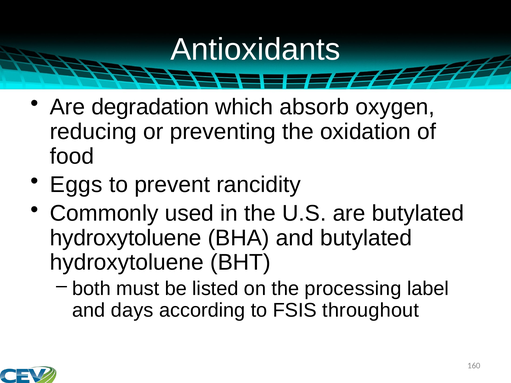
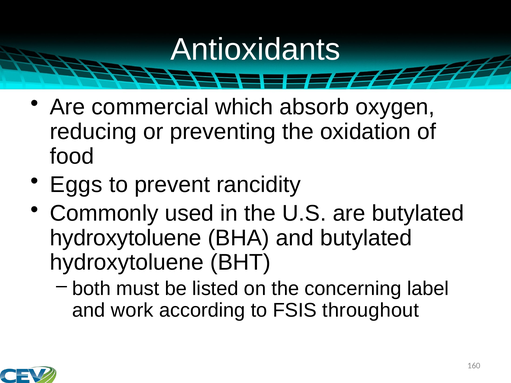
degradation: degradation -> commercial
processing: processing -> concerning
days: days -> work
